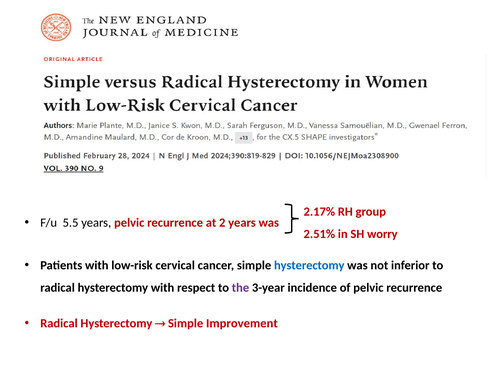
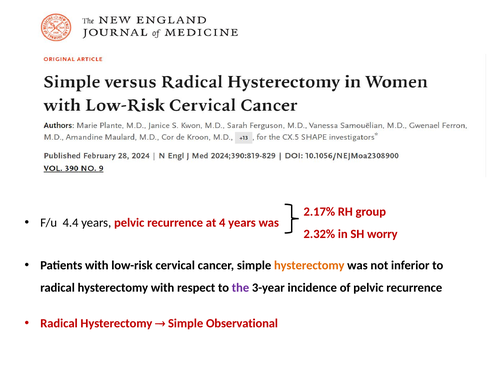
5.5: 5.5 -> 4.4
2: 2 -> 4
2.51%: 2.51% -> 2.32%
hysterectomy at (309, 265) colour: blue -> orange
Improvement: Improvement -> Observational
